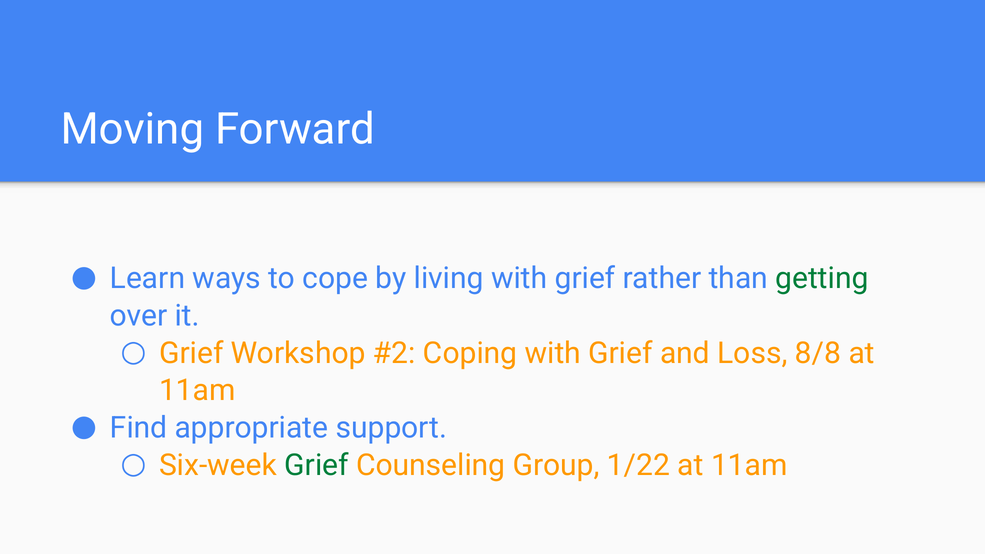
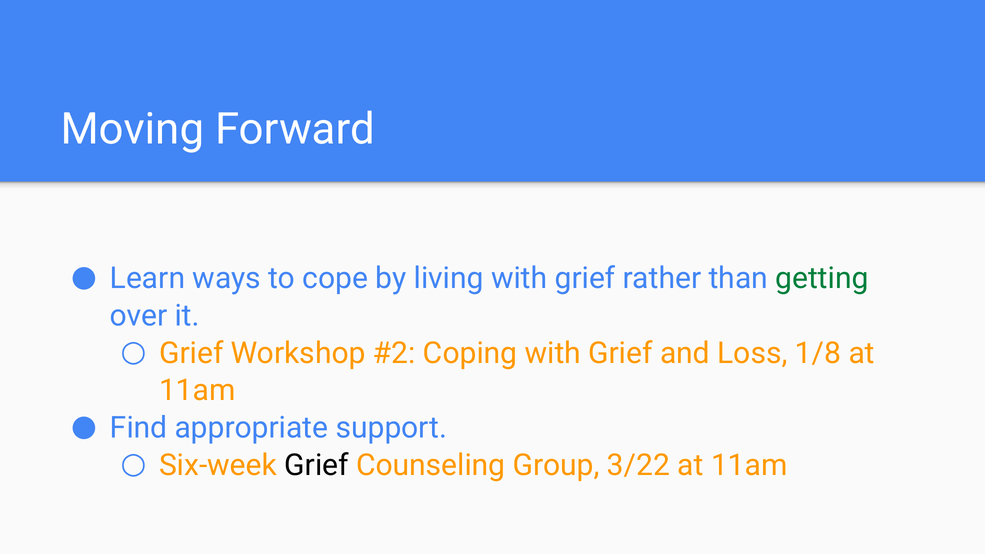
8/8: 8/8 -> 1/8
Grief at (317, 465) colour: green -> black
1/22: 1/22 -> 3/22
